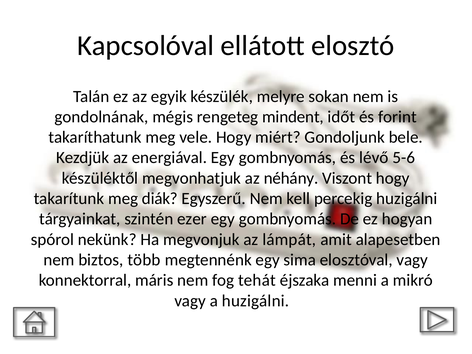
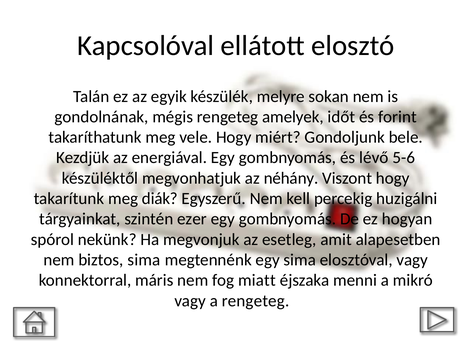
mindent: mindent -> amelyek
lámpát: lámpát -> esetleg
biztos több: több -> sima
tehát: tehát -> miatt
a huzigálni: huzigálni -> rengeteg
